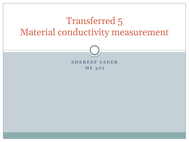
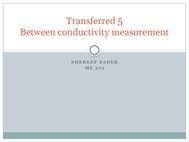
Material: Material -> Between
